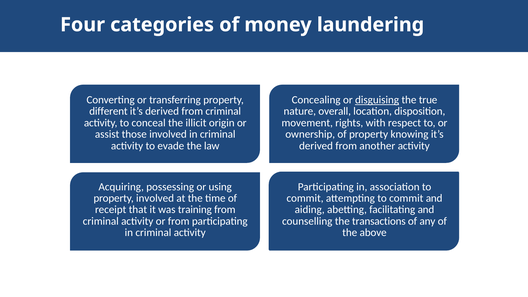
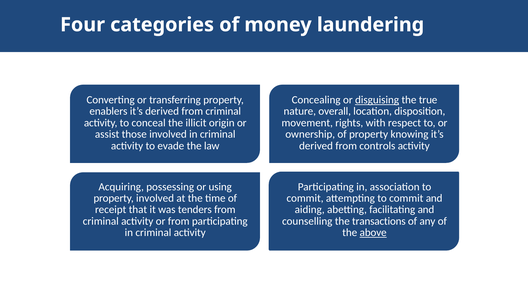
different: different -> enablers
another: another -> controls
training: training -> tenders
above underline: none -> present
